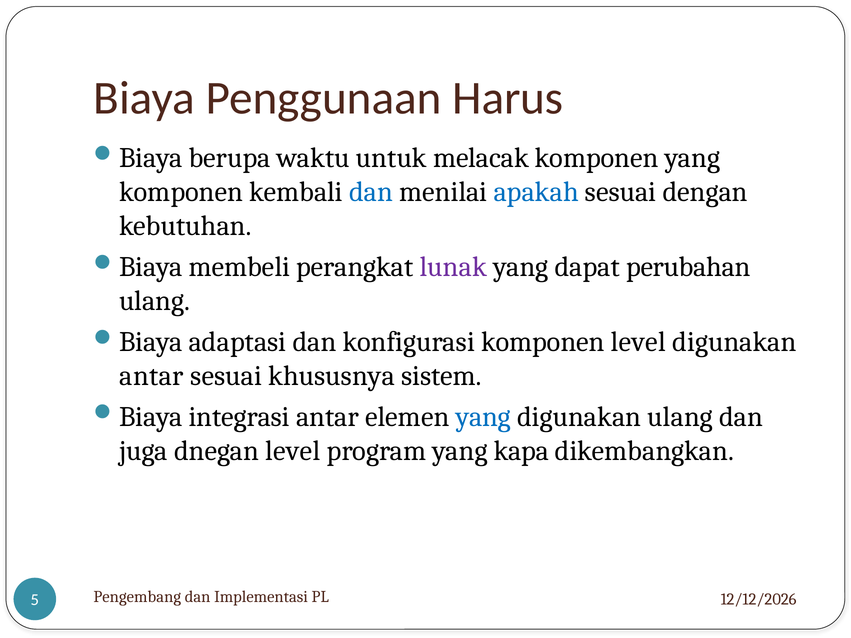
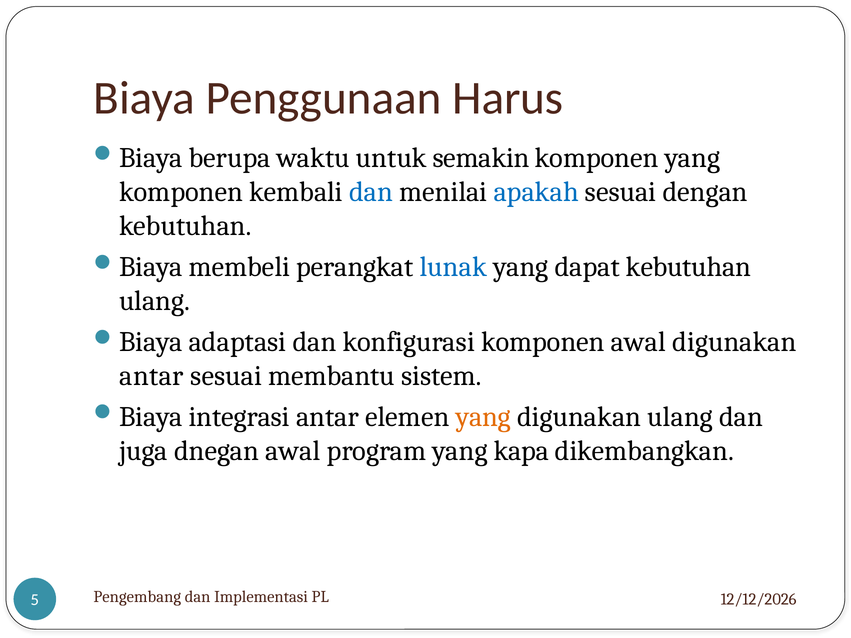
melacak: melacak -> semakin
lunak colour: purple -> blue
dapat perubahan: perubahan -> kebutuhan
komponen level: level -> awal
khususnya: khususnya -> membantu
yang at (483, 417) colour: blue -> orange
dnegan level: level -> awal
